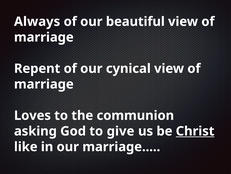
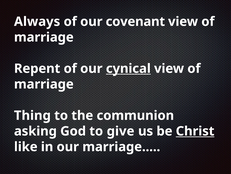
beautiful: beautiful -> covenant
cynical underline: none -> present
Loves: Loves -> Thing
